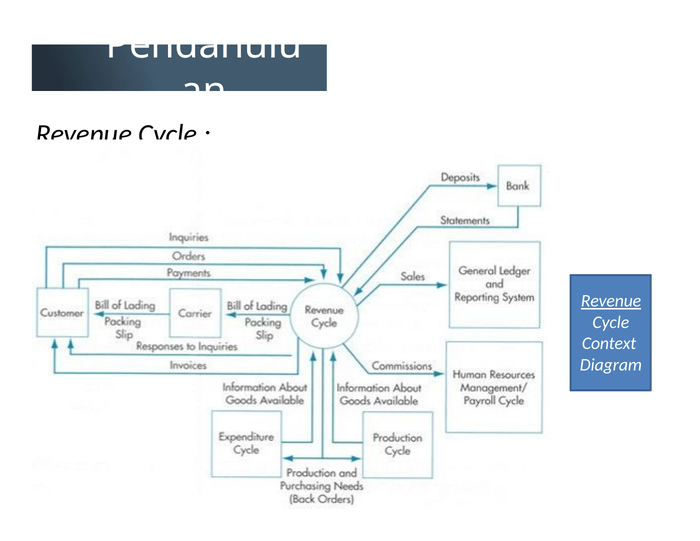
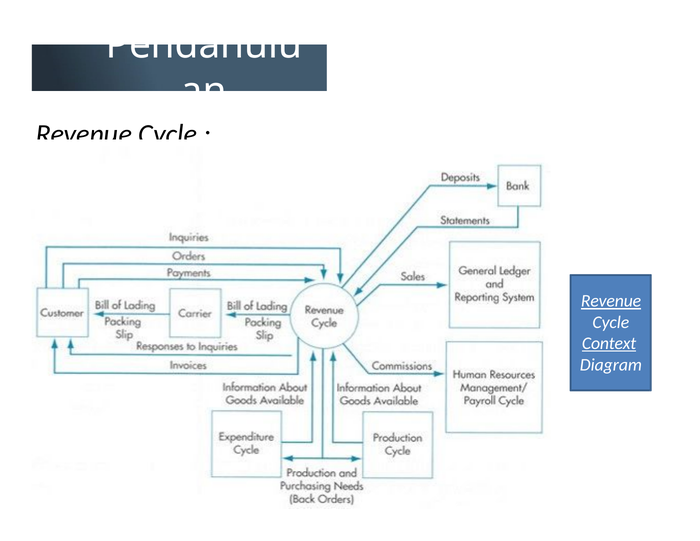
Context underline: none -> present
